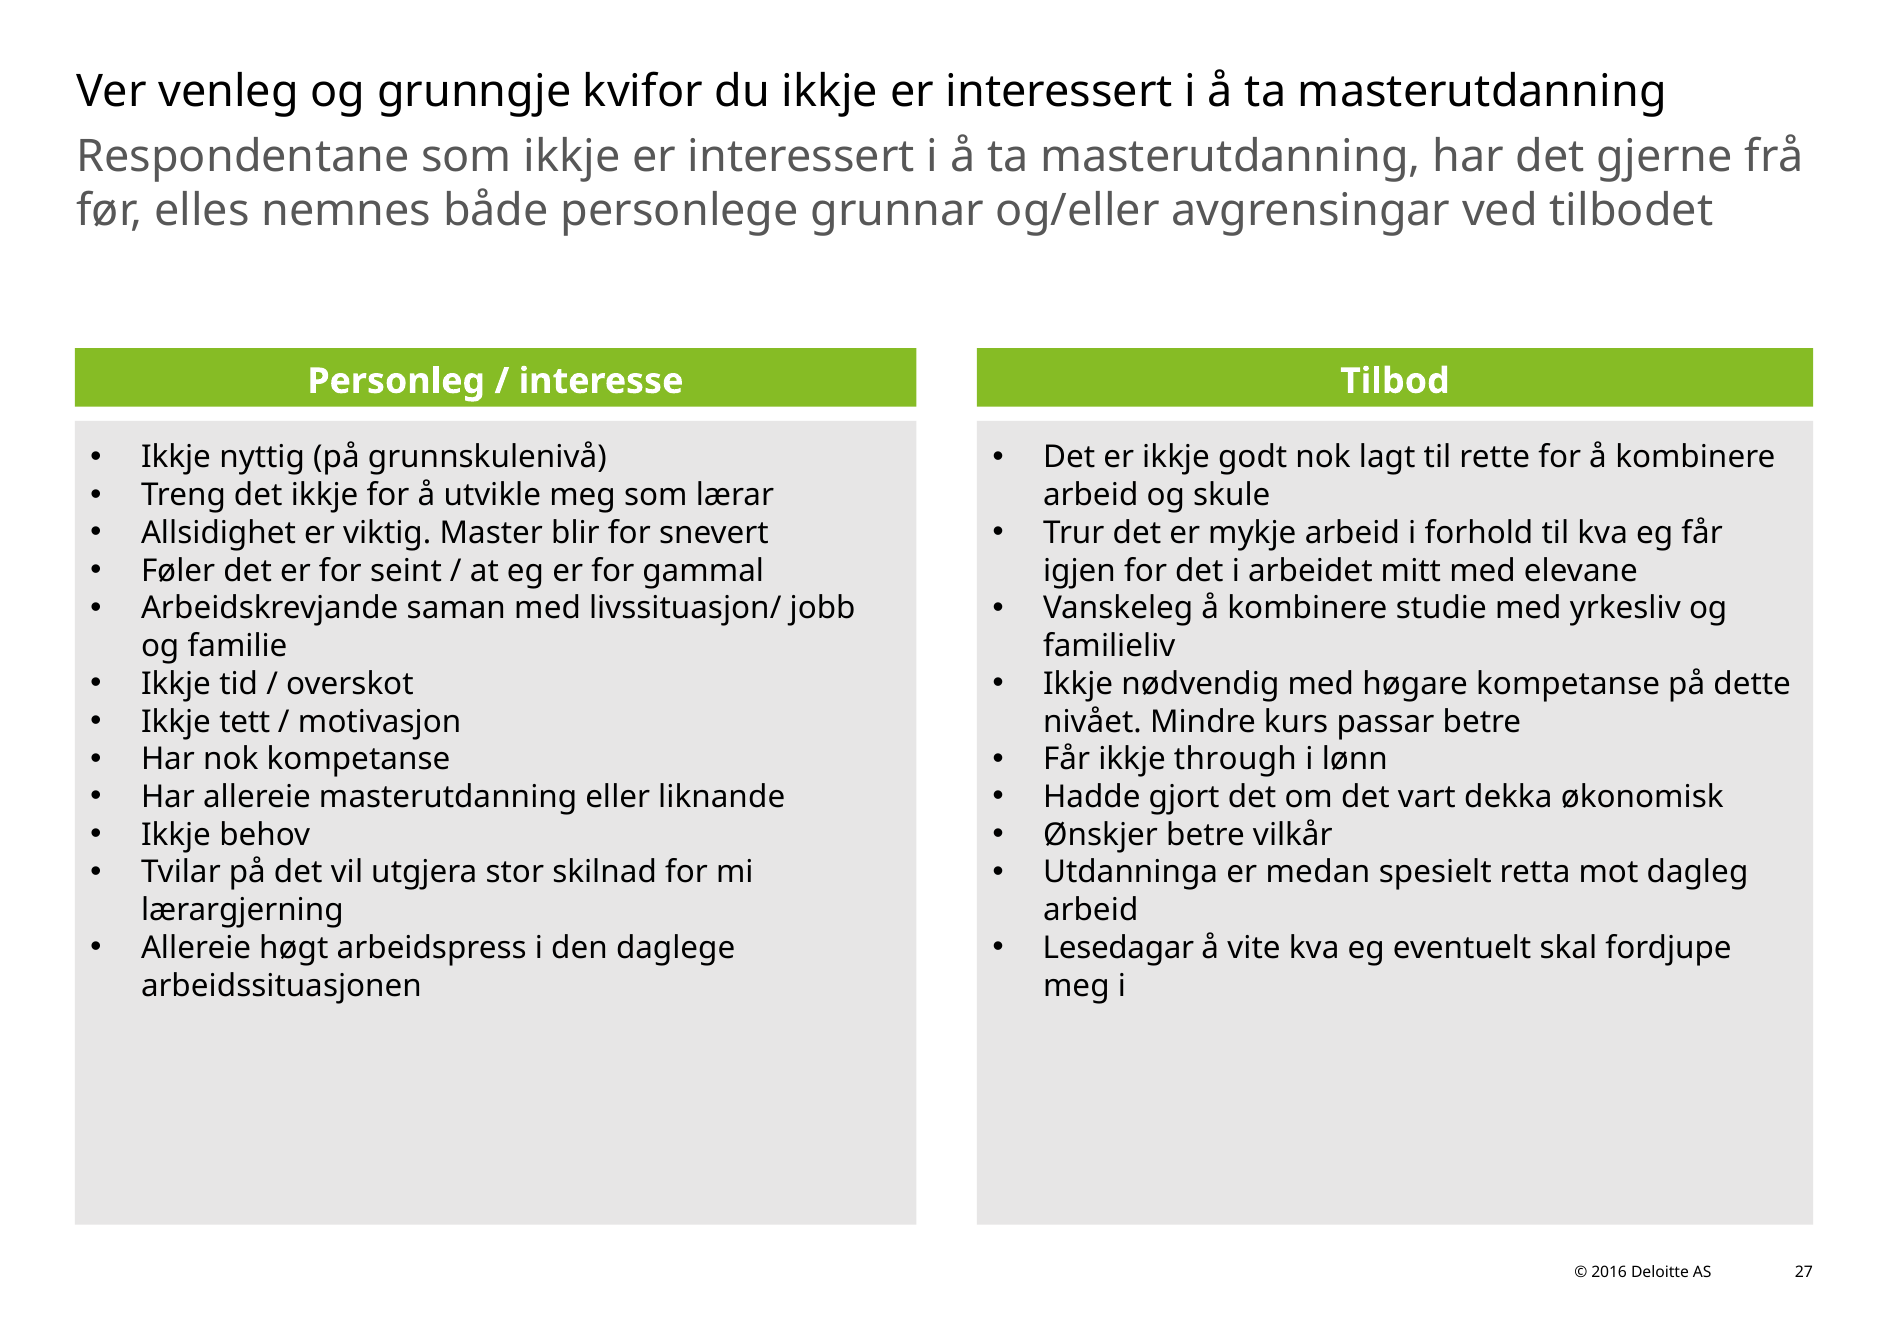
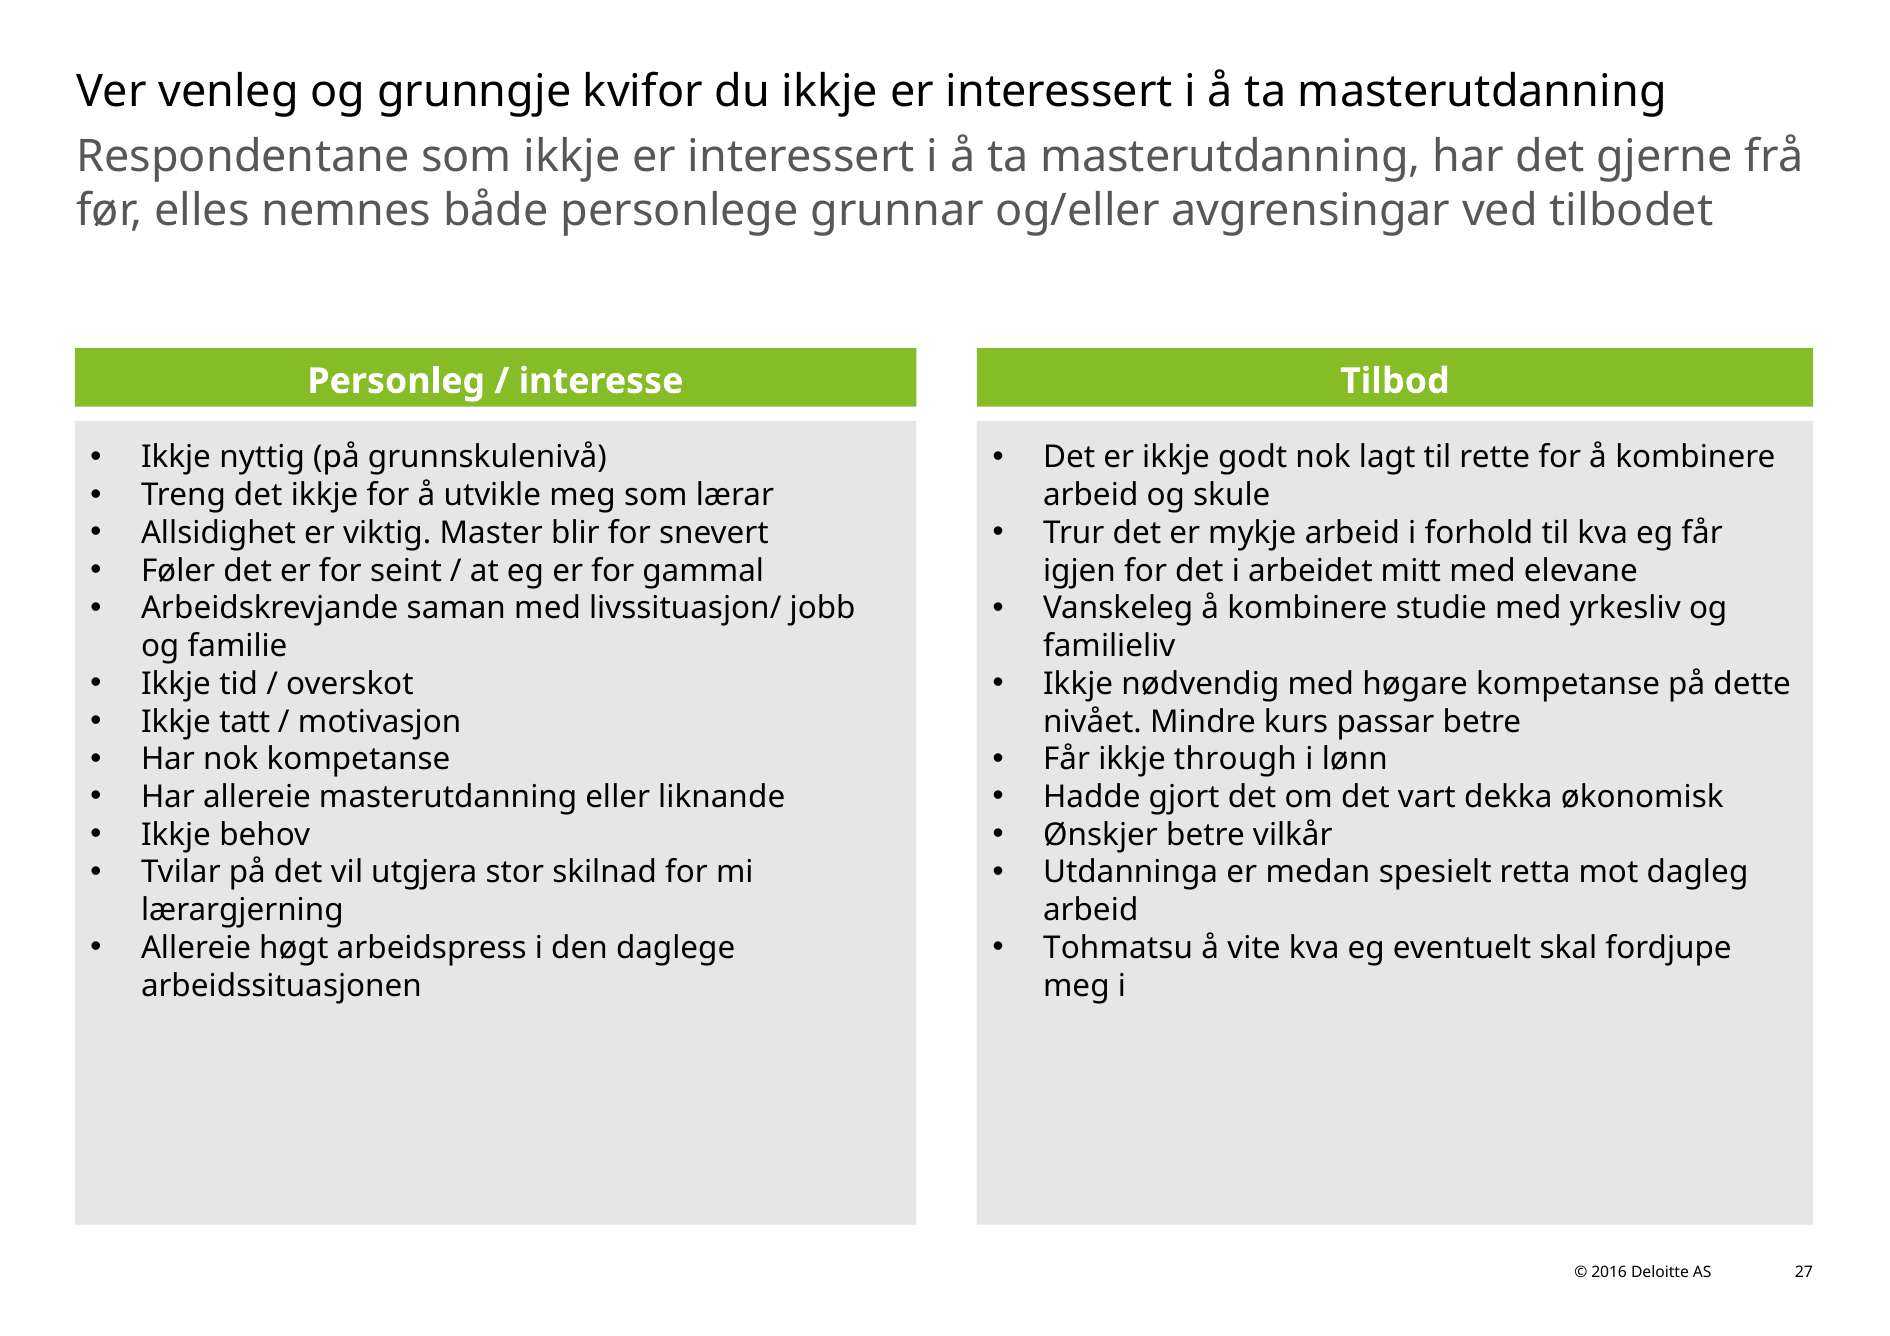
tett: tett -> tatt
Lesedagar: Lesedagar -> Tohmatsu
